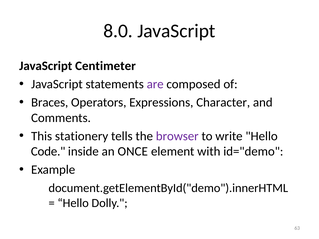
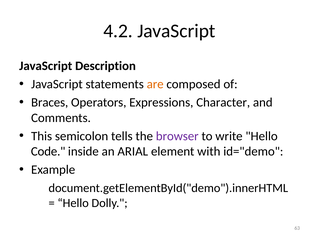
8.0: 8.0 -> 4.2
Centimeter: Centimeter -> Description
are colour: purple -> orange
stationery: stationery -> semicolon
ONCE: ONCE -> ARIAL
